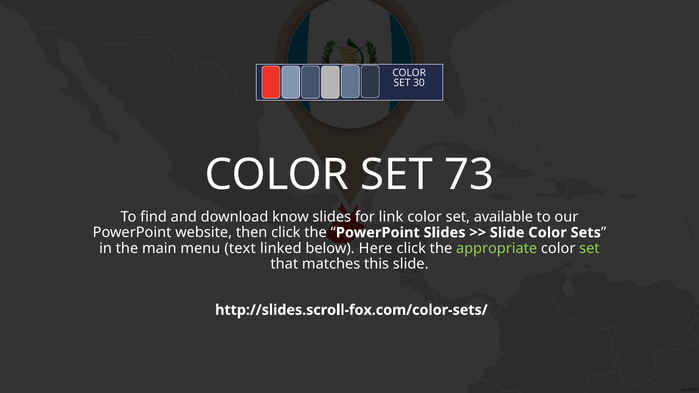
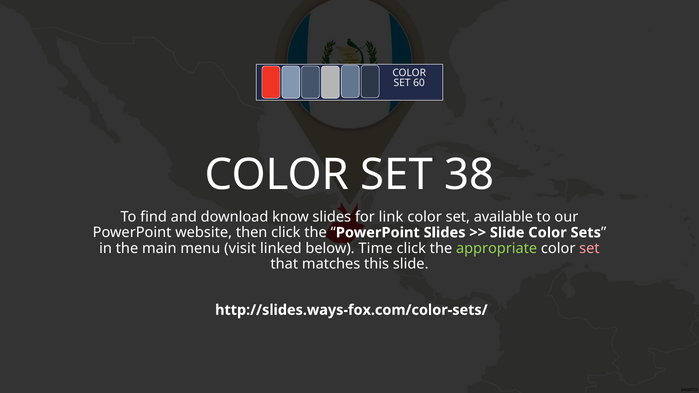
30: 30 -> 60
73: 73 -> 38
text: text -> visit
Here: Here -> Time
set at (589, 248) colour: light green -> pink
http://slides.scroll-fox.com/color-sets/: http://slides.scroll-fox.com/color-sets/ -> http://slides.ways-fox.com/color-sets/
